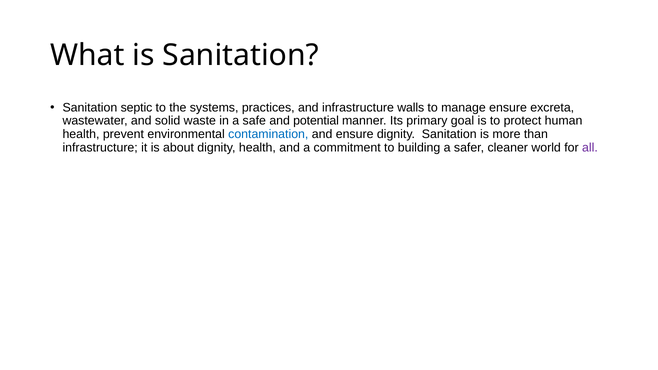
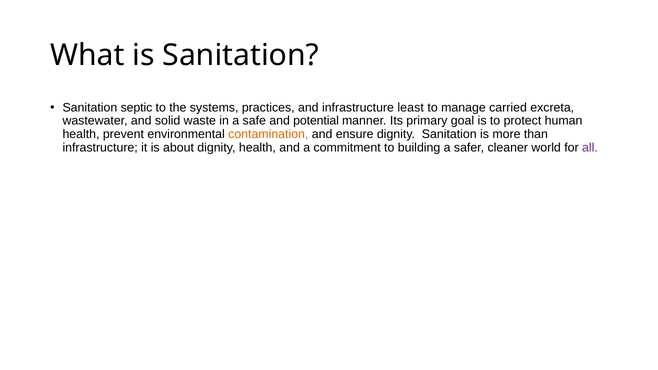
walls: walls -> least
manage ensure: ensure -> carried
contamination colour: blue -> orange
